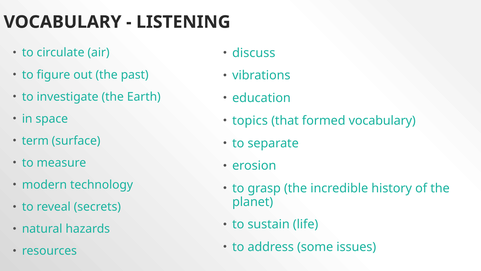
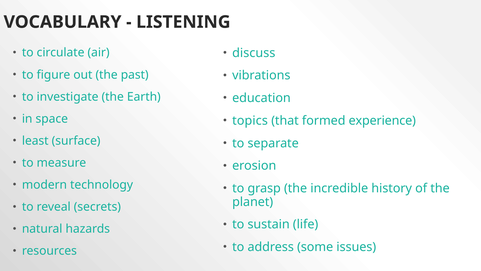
formed vocabulary: vocabulary -> experience
term: term -> least
